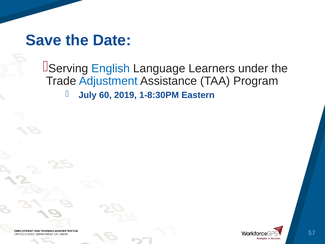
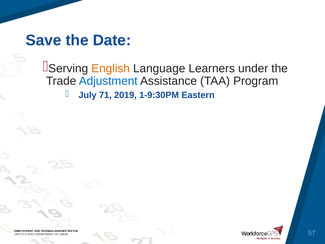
English colour: blue -> orange
60: 60 -> 71
1-8:30PM: 1-8:30PM -> 1-9:30PM
